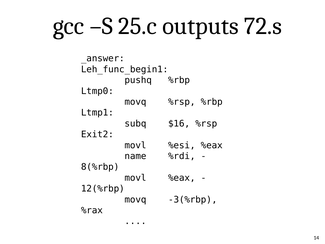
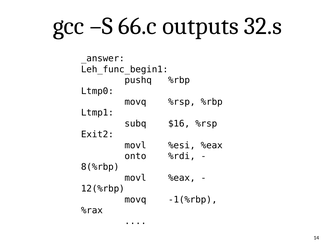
25.c: 25.c -> 66.c
72.s: 72.s -> 32.s
name: name -> onto
-3(%rbp: -3(%rbp -> -1(%rbp
